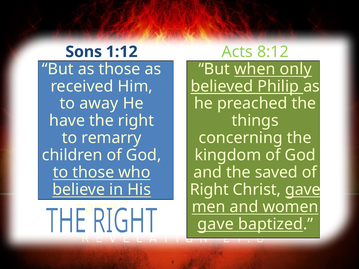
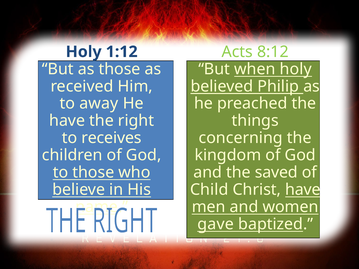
Sons at (84, 52): Sons -> Holy
when only: only -> holy
remarry: remarry -> receives
Right at (209, 190): Right -> Child
Christ gave: gave -> have
